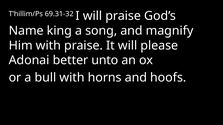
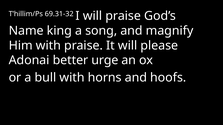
unto: unto -> urge
